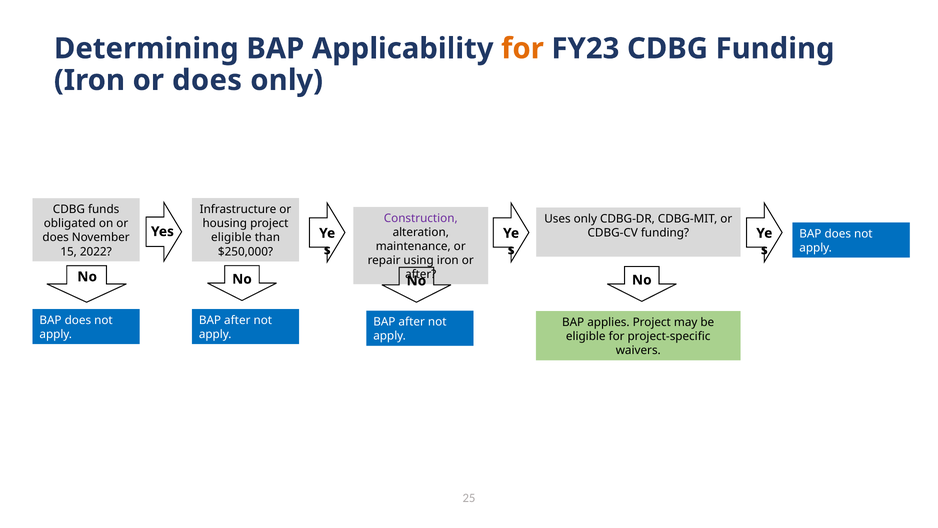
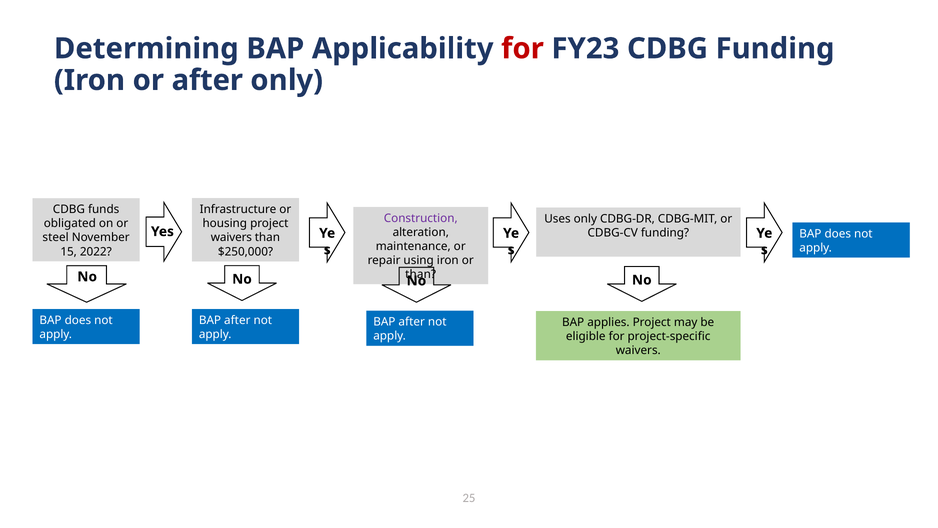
for at (522, 49) colour: orange -> red
Iron or does: does -> after
does at (56, 237): does -> steel
eligible at (231, 237): eligible -> waivers
after at (421, 274): after -> than
